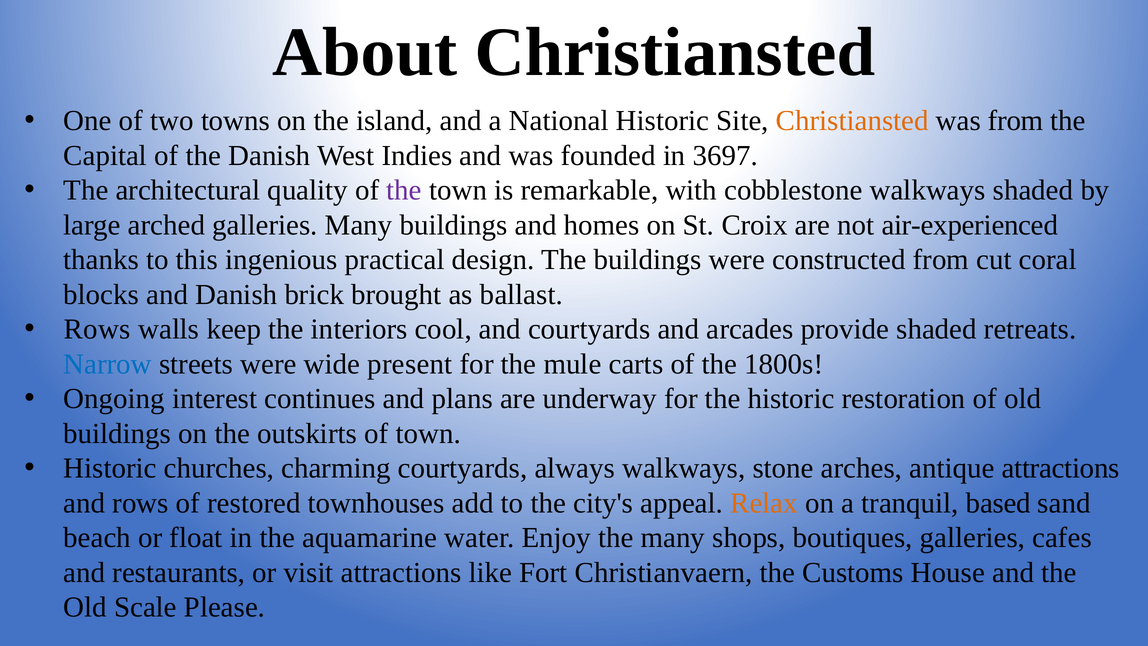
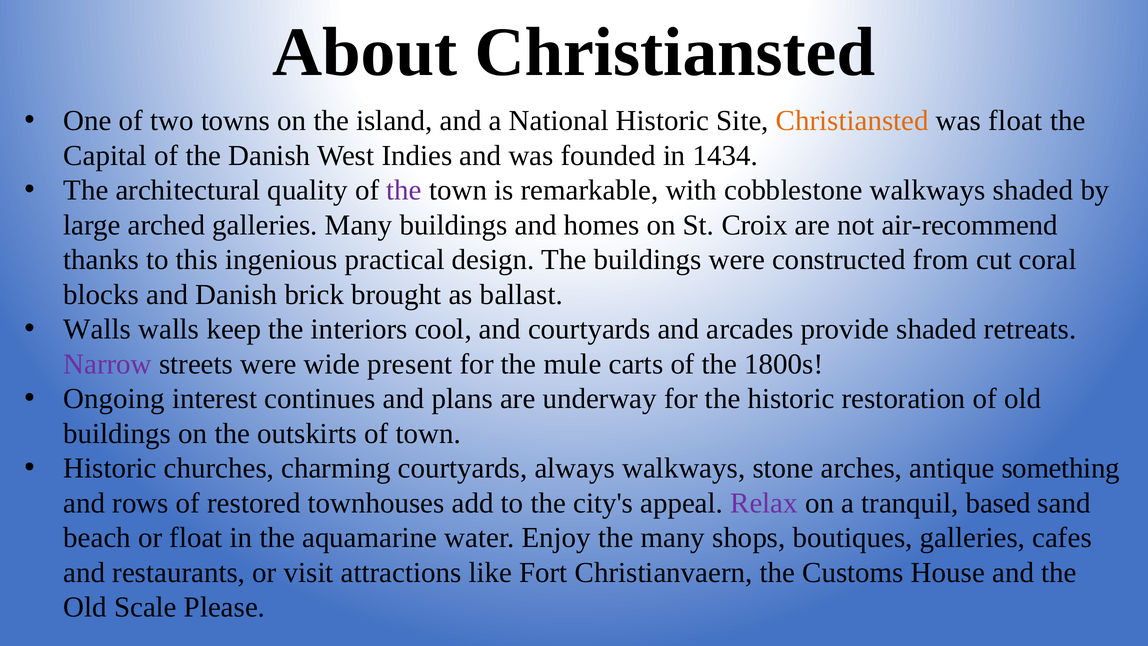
was from: from -> float
3697: 3697 -> 1434
air-experienced: air-experienced -> air-recommend
Rows at (97, 329): Rows -> Walls
Narrow colour: blue -> purple
antique attractions: attractions -> something
Relax colour: orange -> purple
